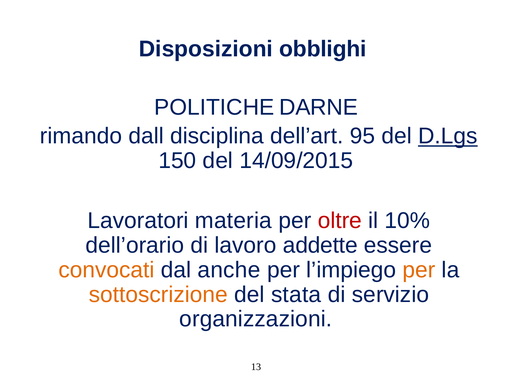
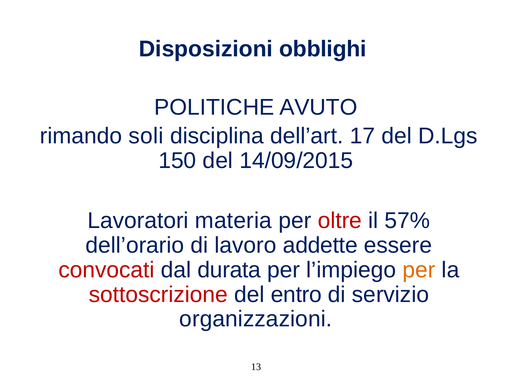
DARNE: DARNE -> AVUTO
dall: dall -> soli
95: 95 -> 17
D.Lgs underline: present -> none
10%: 10% -> 57%
convocati colour: orange -> red
anche: anche -> durata
sottoscrizione colour: orange -> red
stata: stata -> entro
